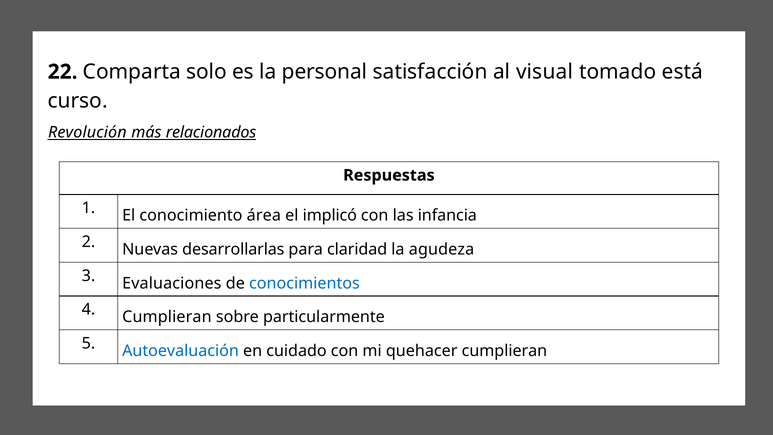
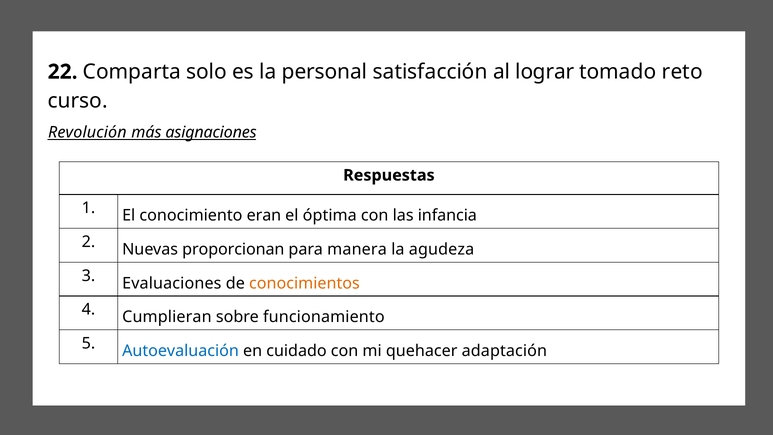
visual: visual -> lograr
está: está -> reto
relacionados: relacionados -> asignaciones
área: área -> eran
implicó: implicó -> óptima
desarrollarlas: desarrollarlas -> proporcionan
claridad: claridad -> manera
conocimientos colour: blue -> orange
particularmente: particularmente -> funcionamiento
quehacer cumplieran: cumplieran -> adaptación
